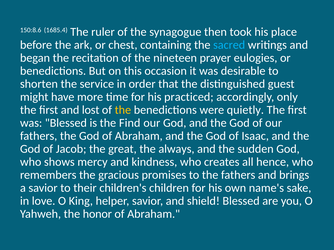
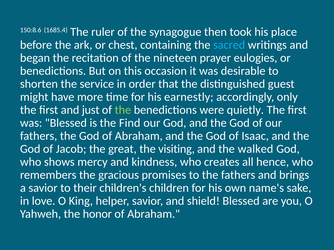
practiced: practiced -> earnestly
lost: lost -> just
the at (123, 110) colour: yellow -> light green
always: always -> visiting
sudden: sudden -> walked
